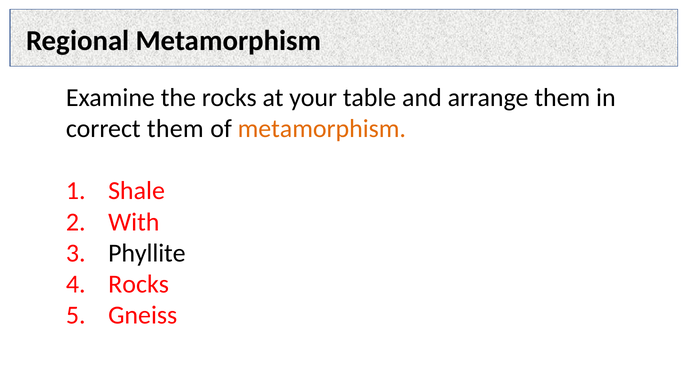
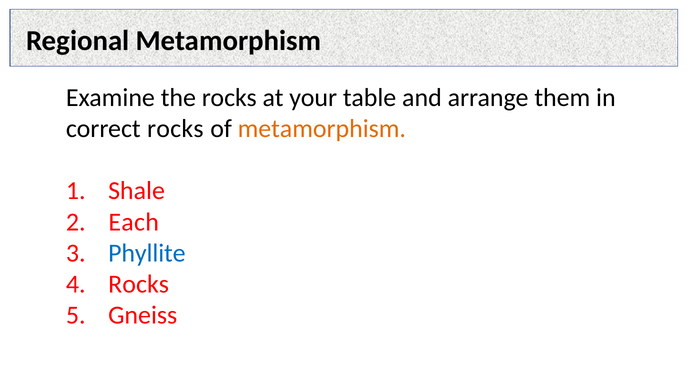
correct them: them -> rocks
With: With -> Each
Phyllite colour: black -> blue
